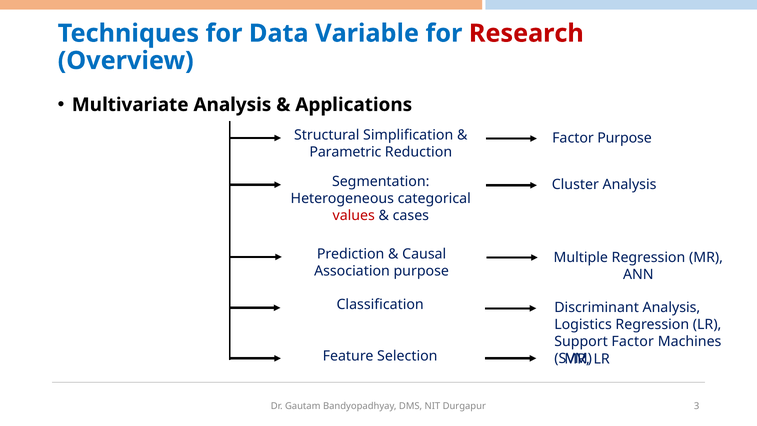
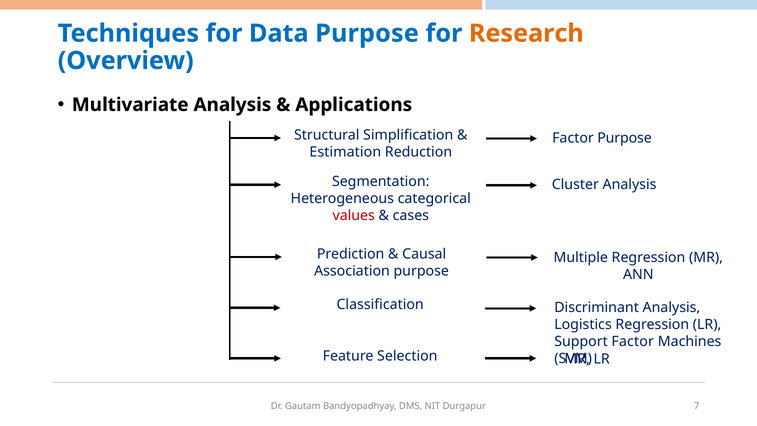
Data Variable: Variable -> Purpose
Research colour: red -> orange
Parametric: Parametric -> Estimation
3: 3 -> 7
